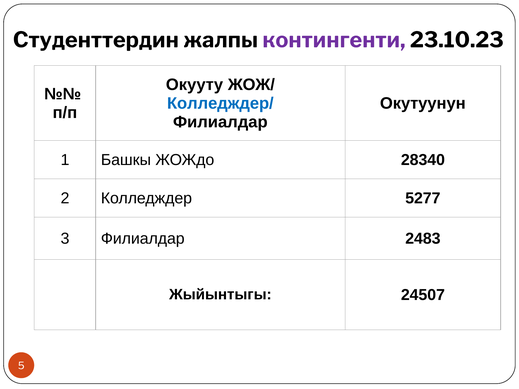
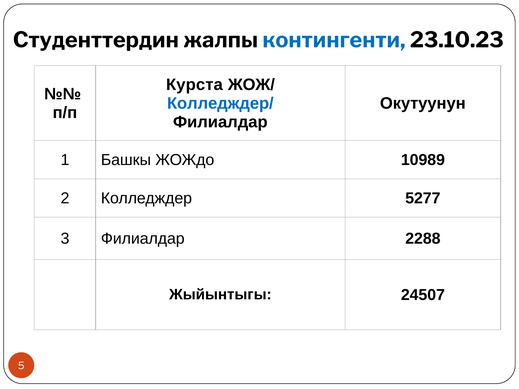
контингенти colour: purple -> blue
Окууту: Окууту -> Курста
28340: 28340 -> 10989
2483: 2483 -> 2288
